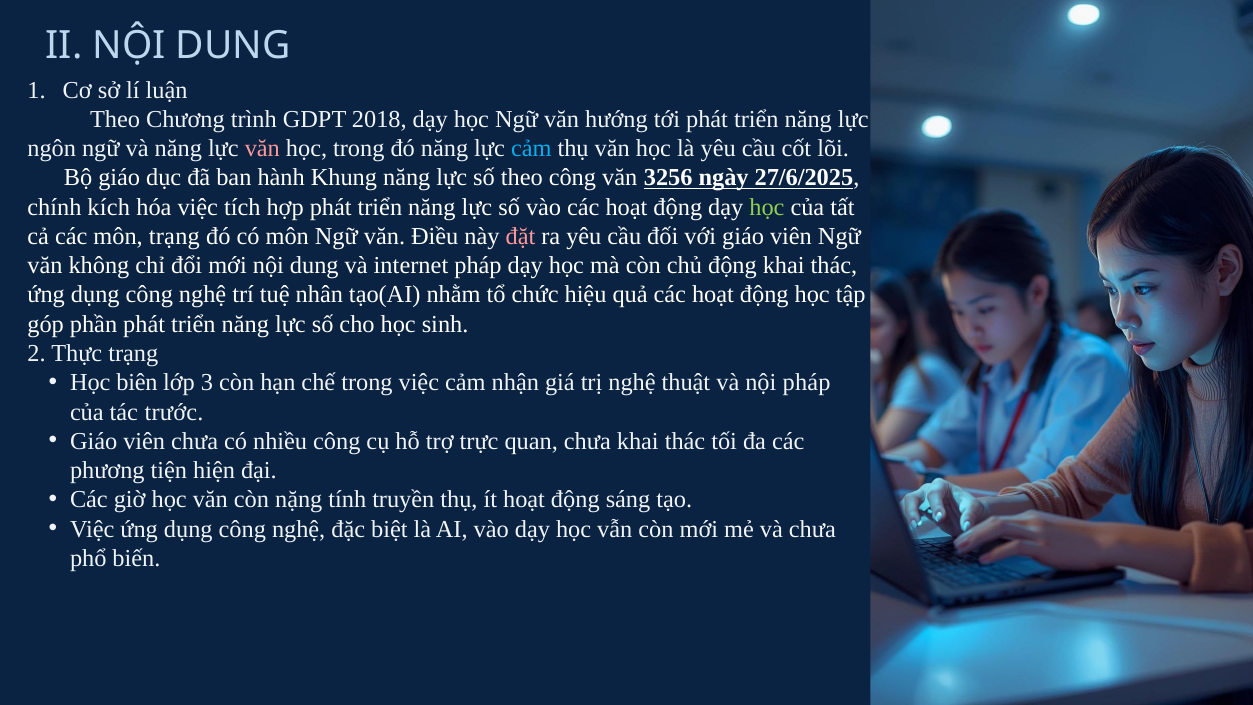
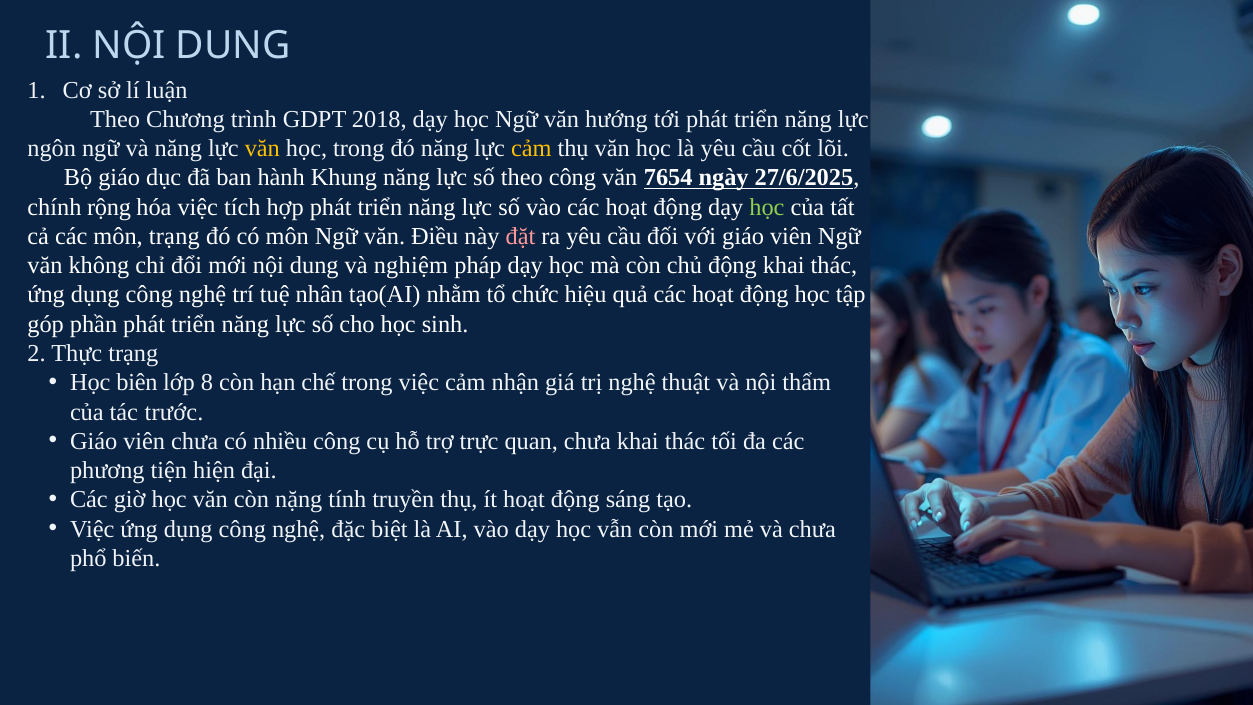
văn at (262, 149) colour: pink -> yellow
cảm at (531, 149) colour: light blue -> yellow
3256: 3256 -> 7654
kích: kích -> rộng
internet: internet -> nghiệm
3: 3 -> 8
nội pháp: pháp -> thẩm
